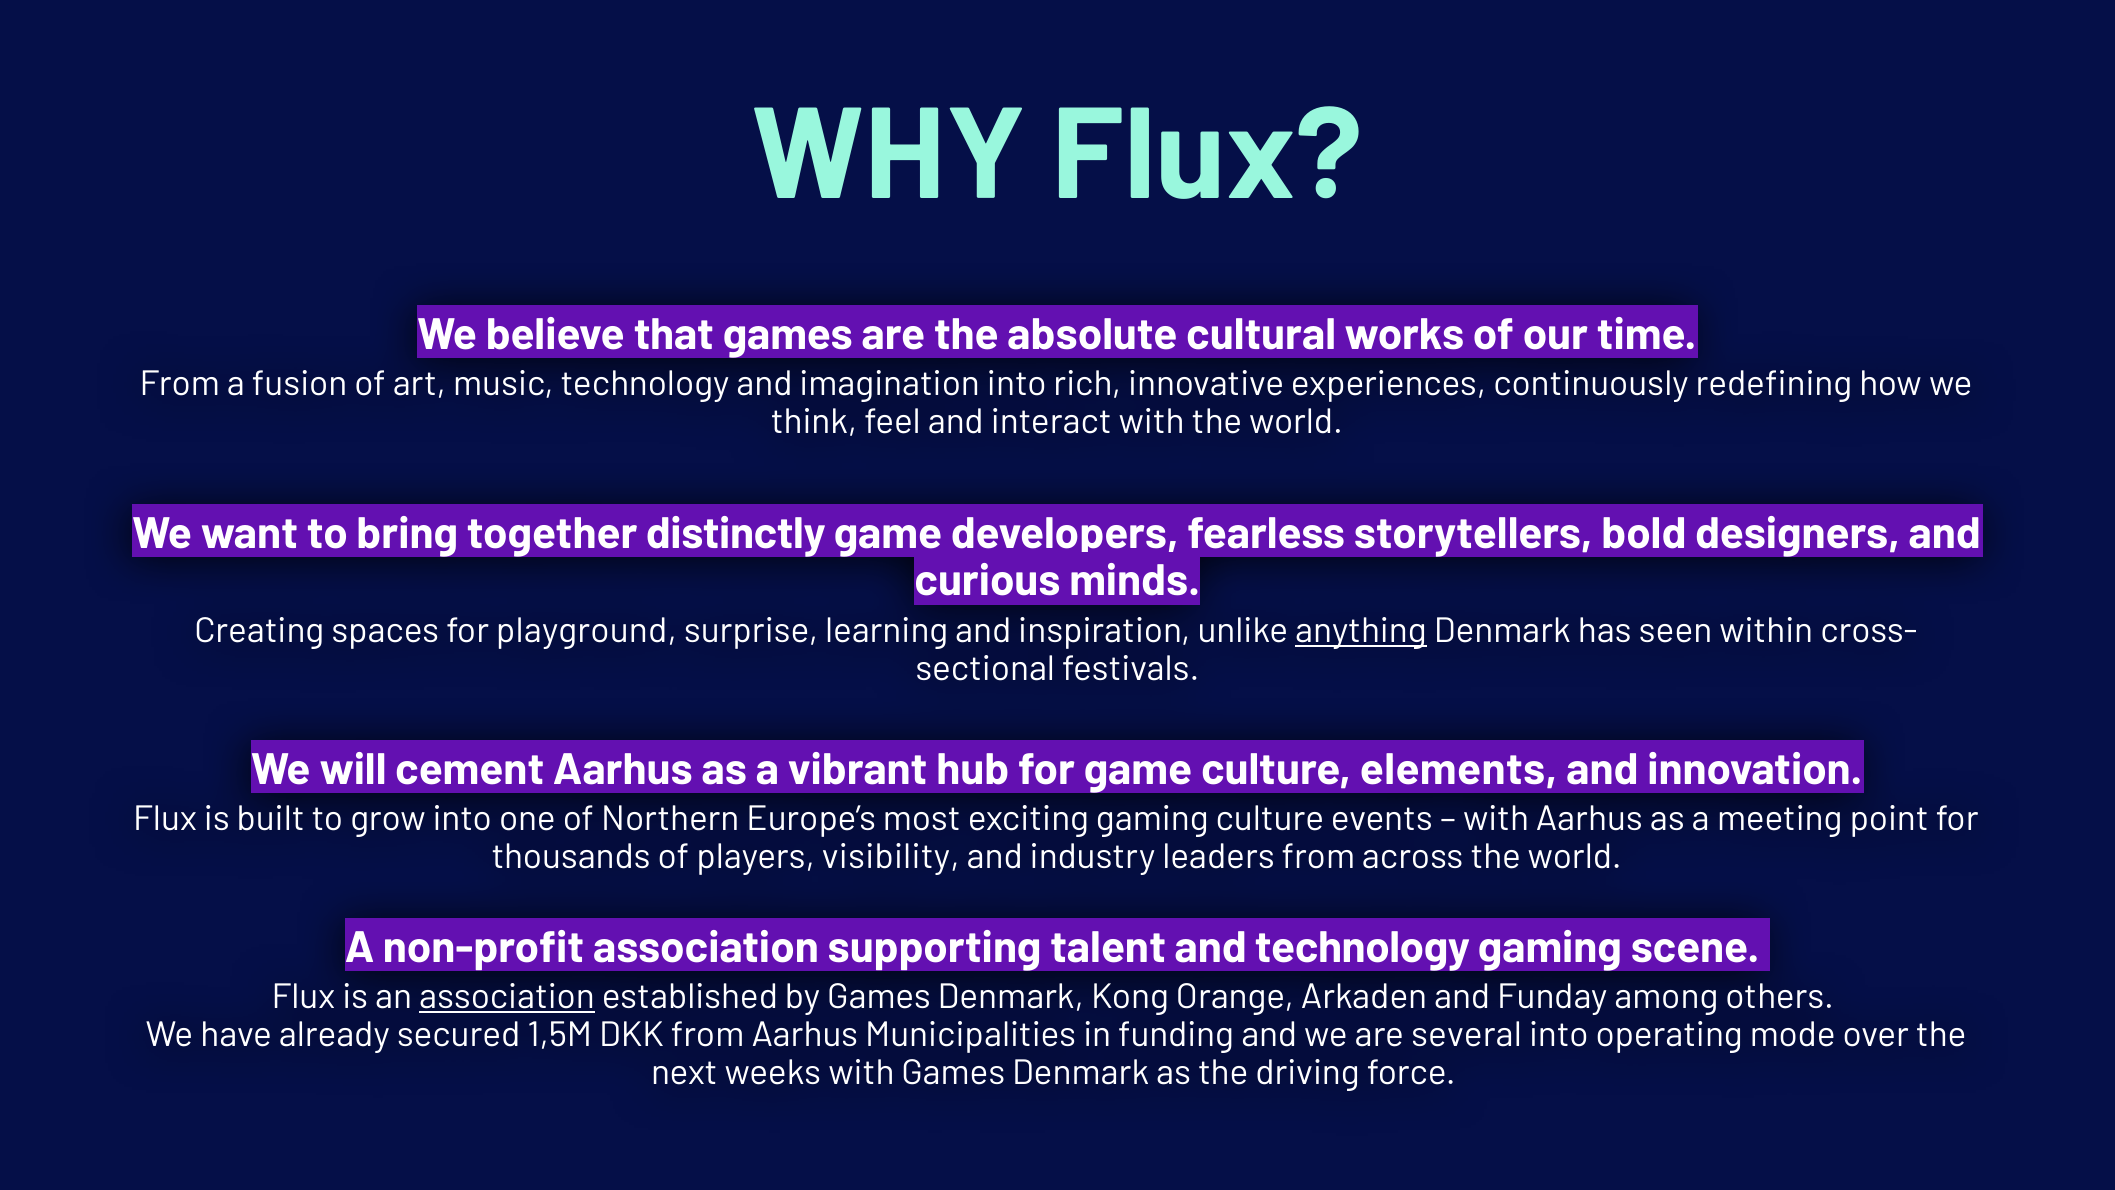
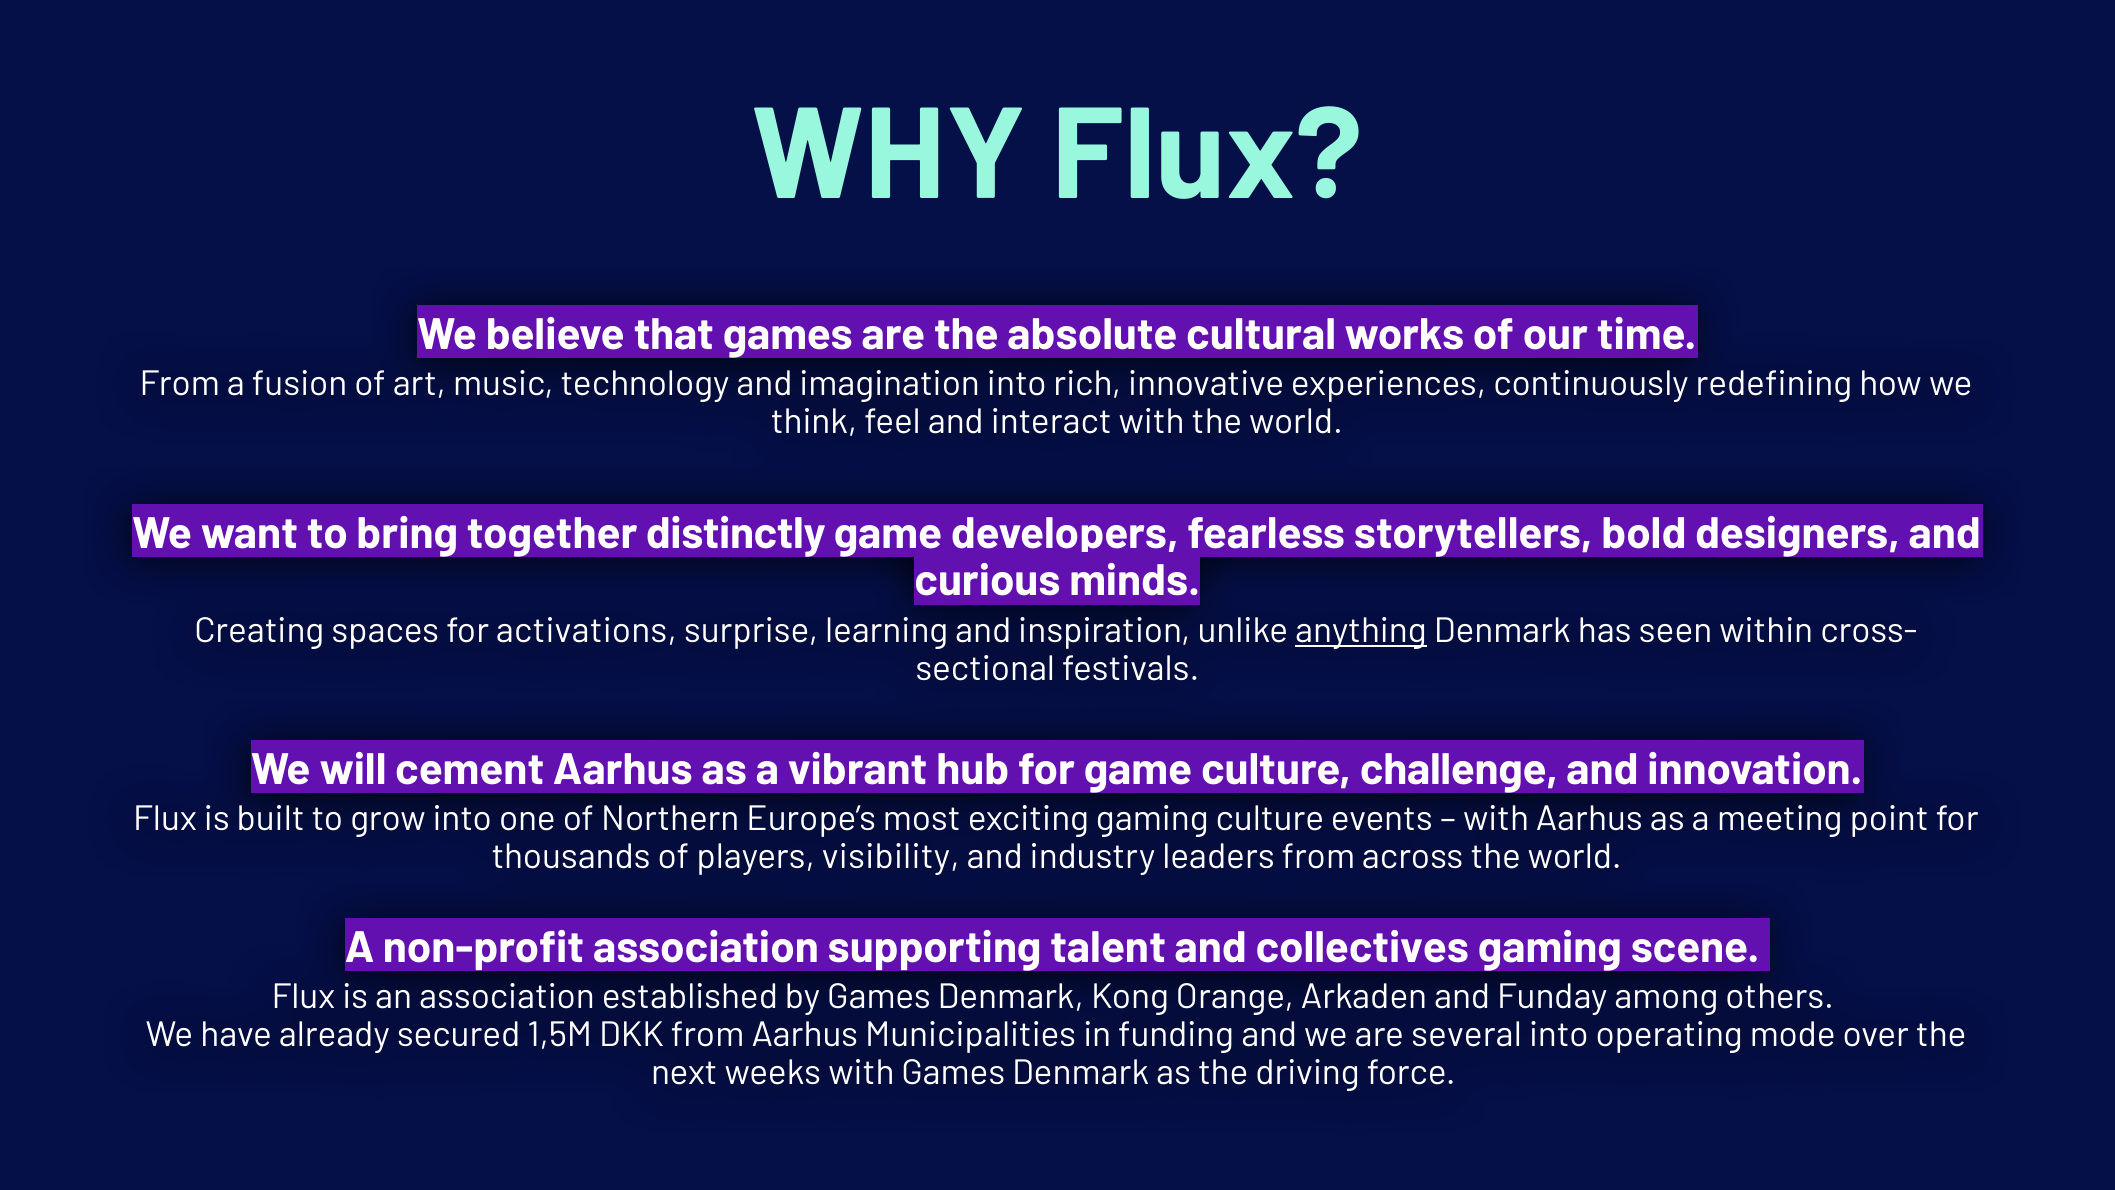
playground: playground -> activations
elements: elements -> challenge
and technology: technology -> collectives
association at (507, 997) underline: present -> none
